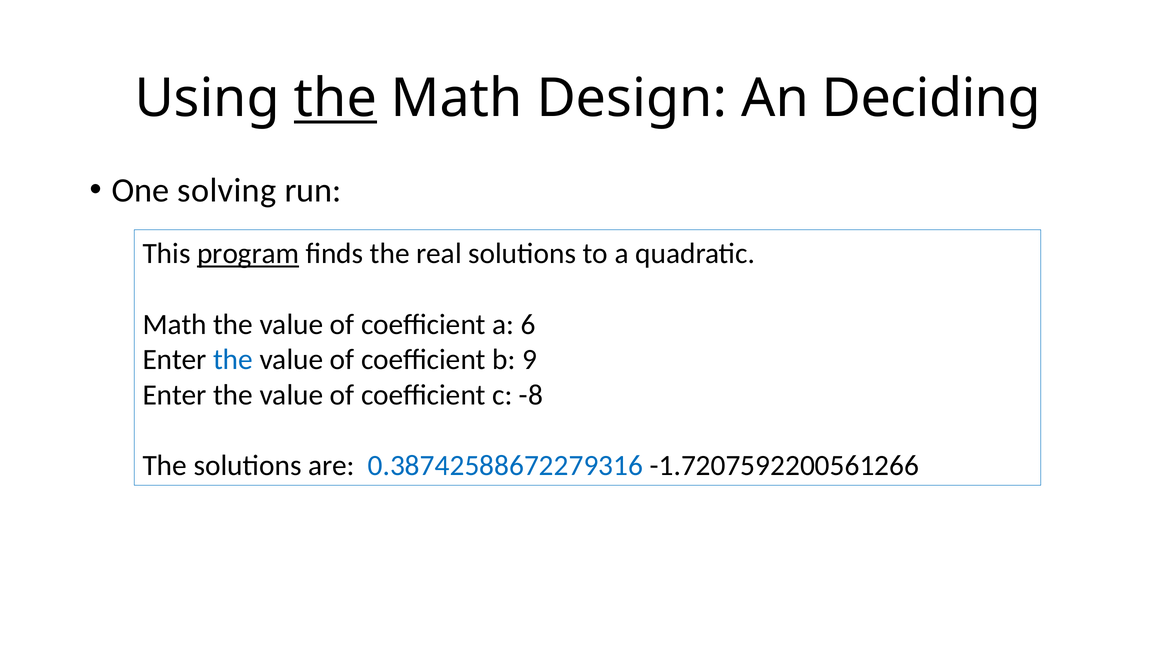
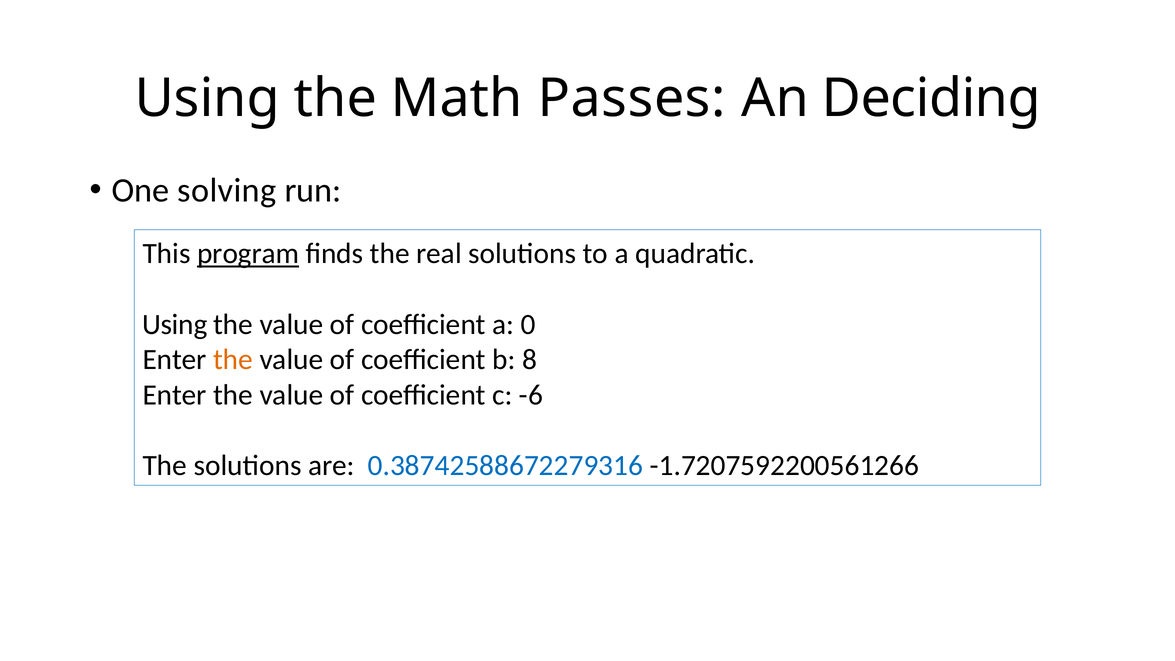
the at (335, 99) underline: present -> none
Design: Design -> Passes
Math at (175, 324): Math -> Using
6: 6 -> 0
the at (233, 360) colour: blue -> orange
9: 9 -> 8
-8: -8 -> -6
